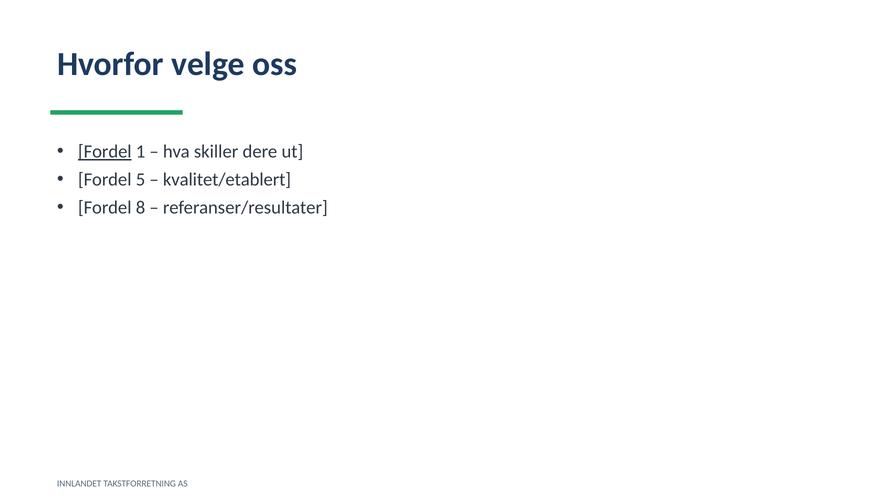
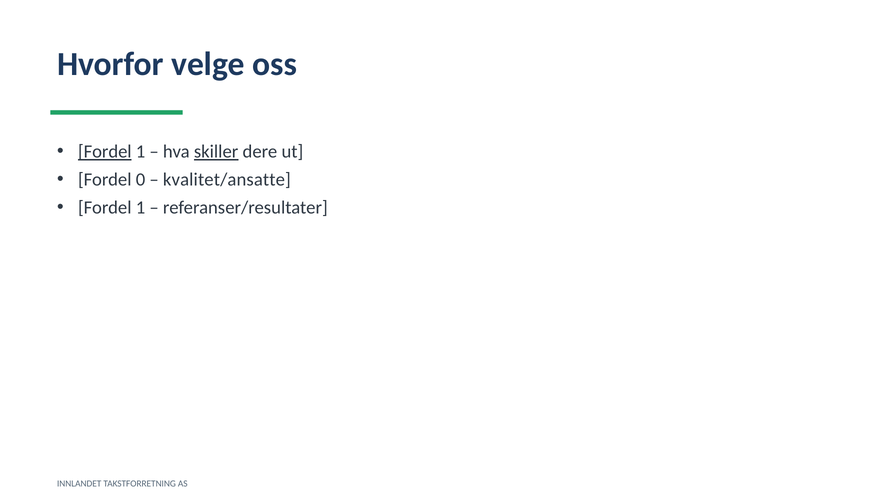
skiller underline: none -> present
5: 5 -> 0
kvalitet/etablert: kvalitet/etablert -> kvalitet/ansatte
8 at (141, 208): 8 -> 1
